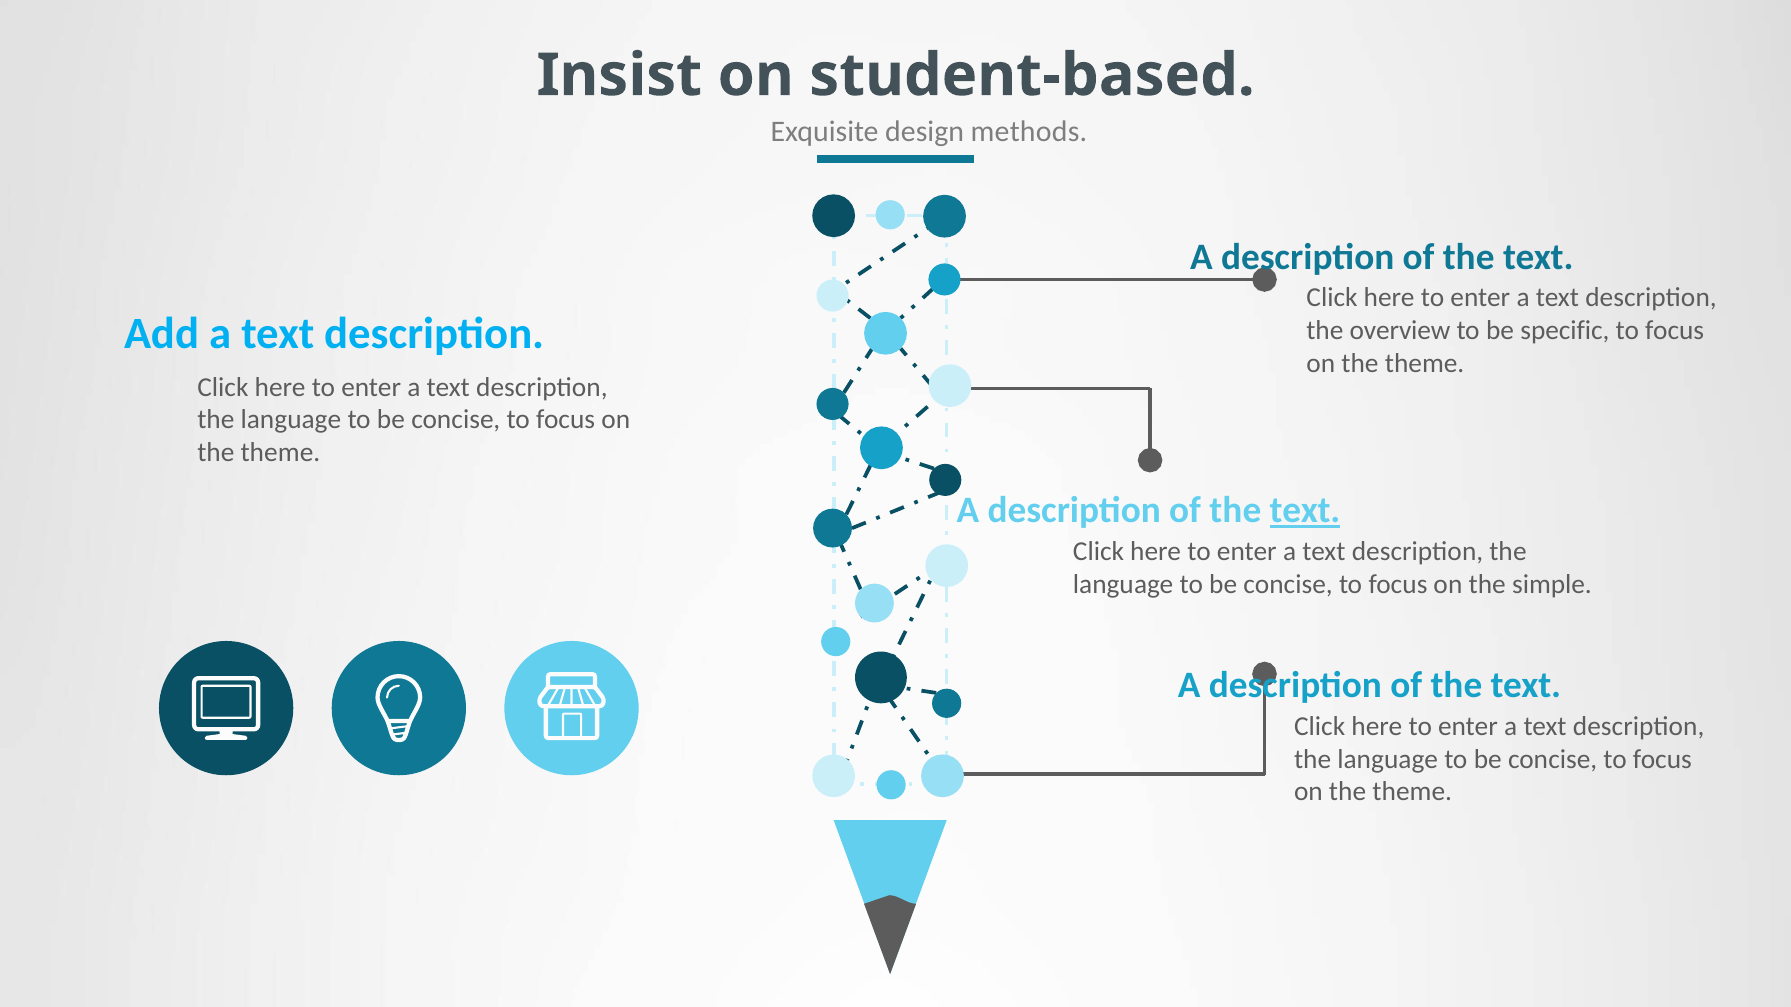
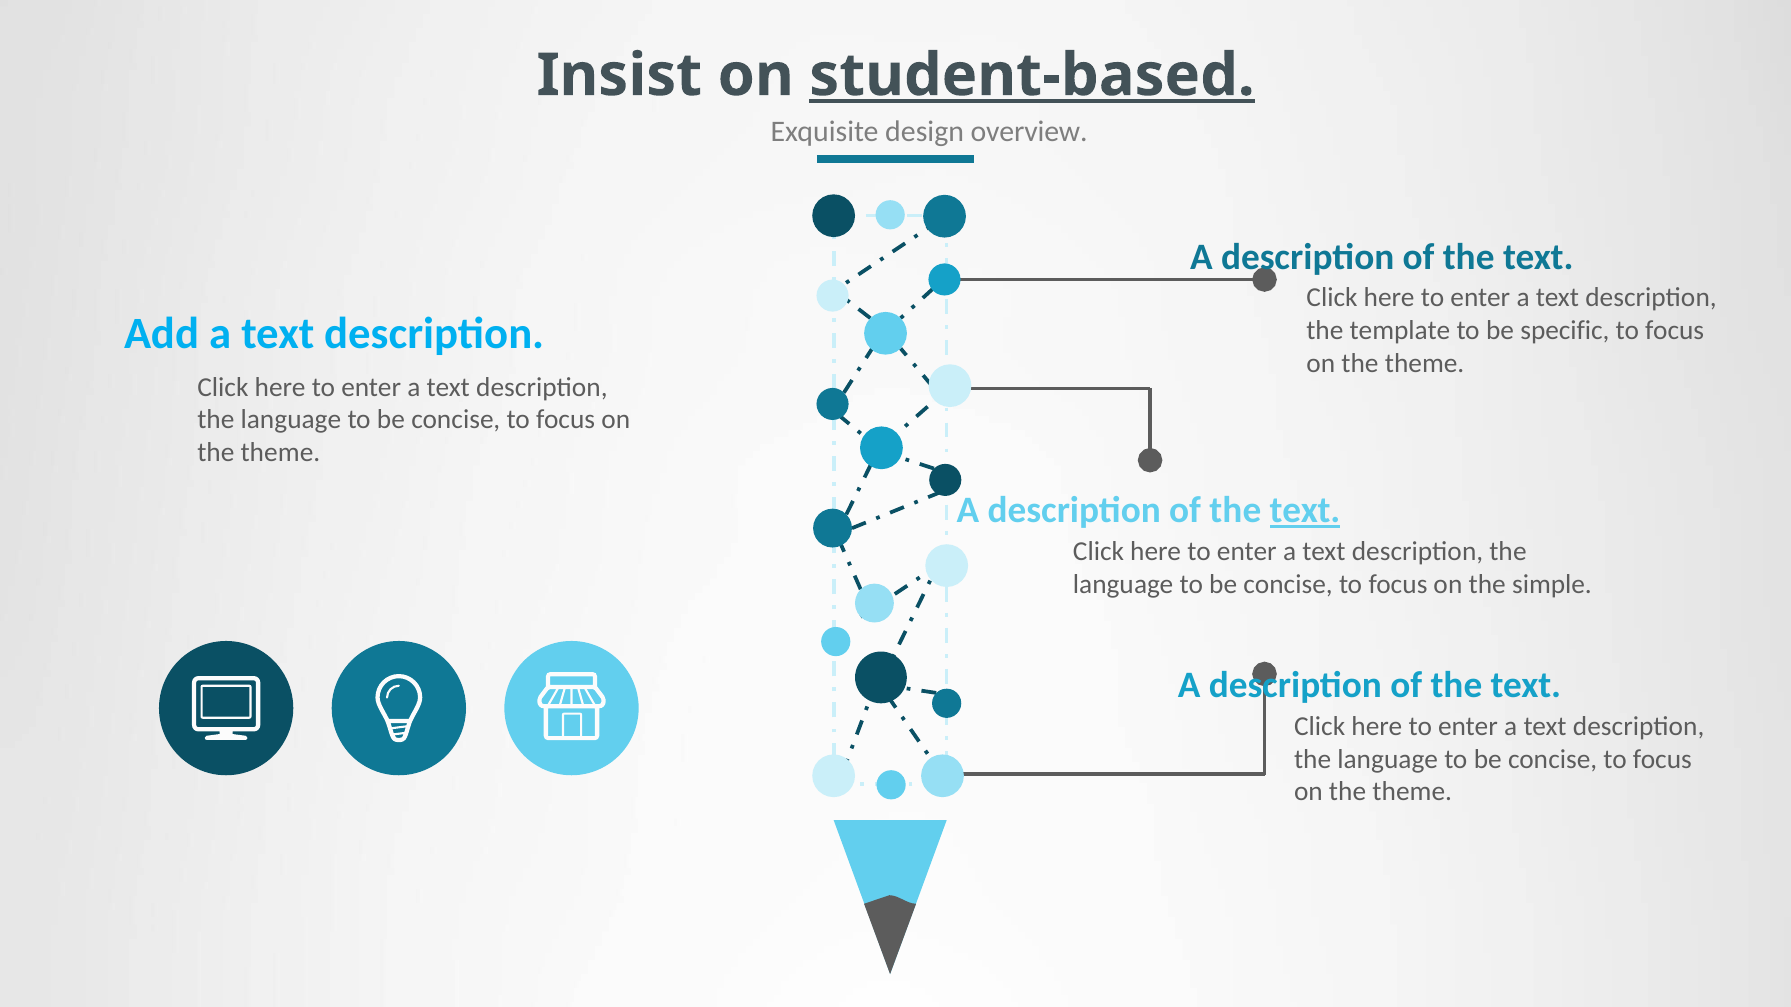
student-based underline: none -> present
methods: methods -> overview
overview: overview -> template
